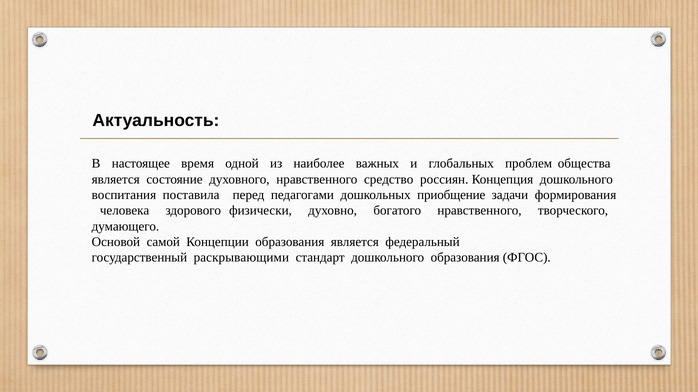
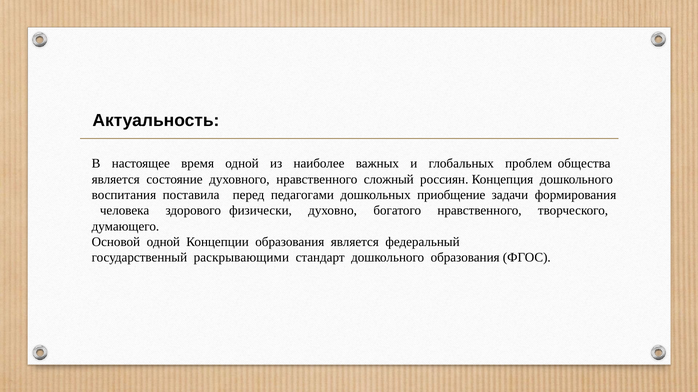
средство: средство -> сложный
Основой самой: самой -> одной
